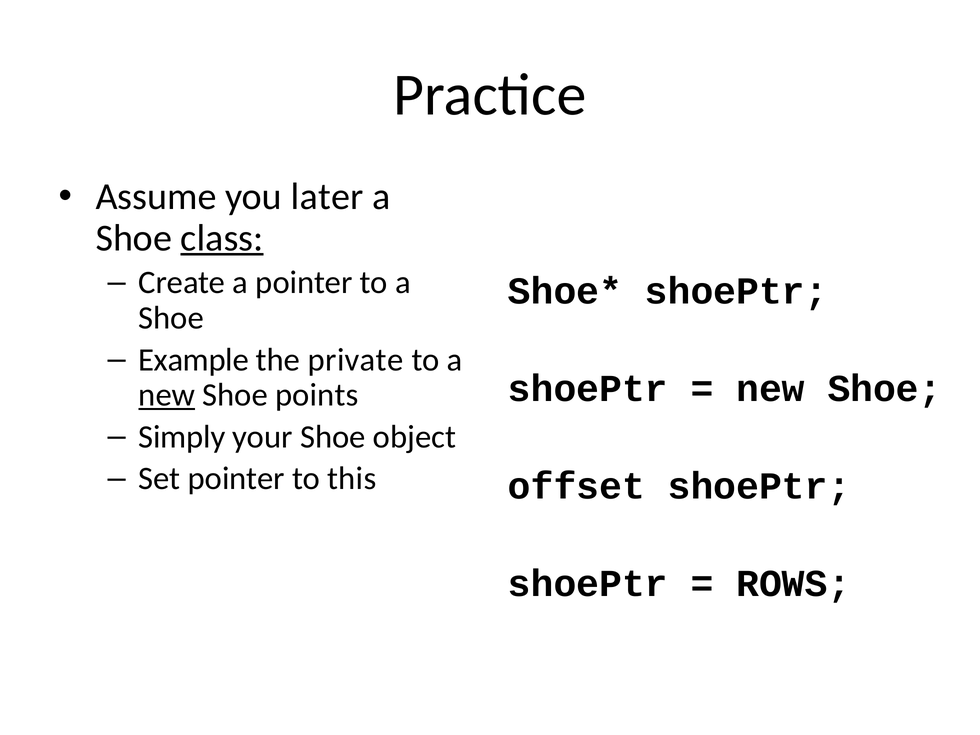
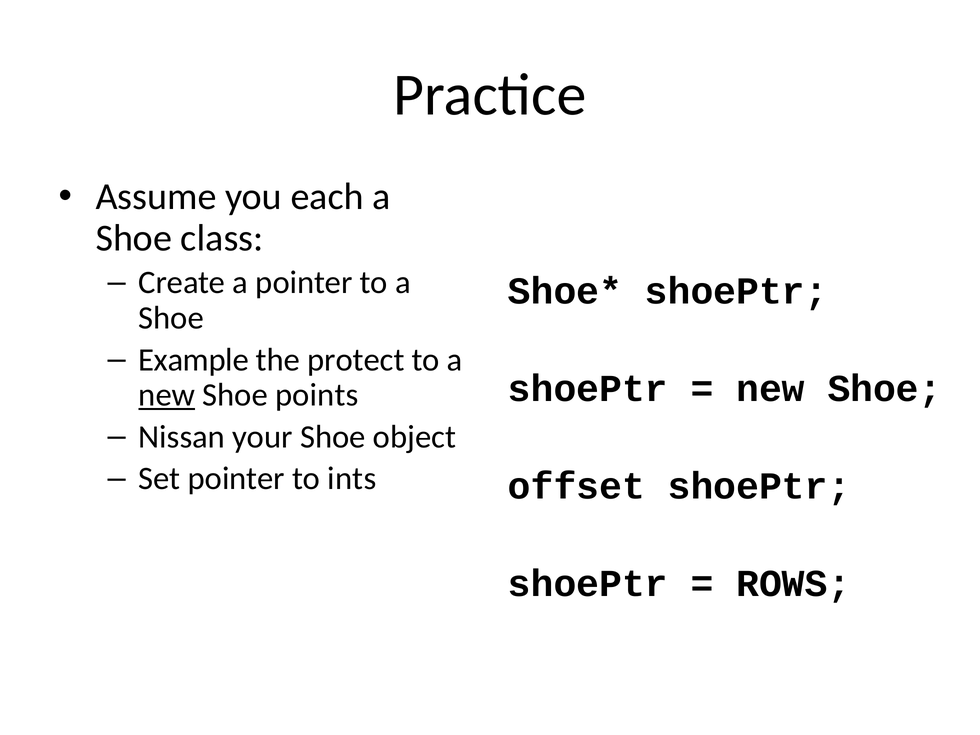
later: later -> each
class underline: present -> none
private: private -> protect
Simply: Simply -> Nissan
this: this -> ints
